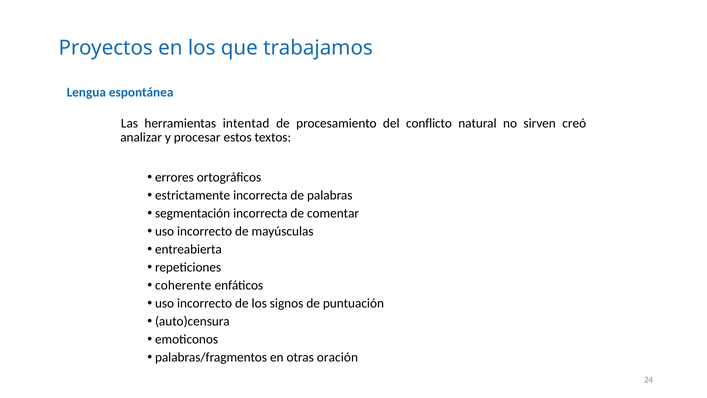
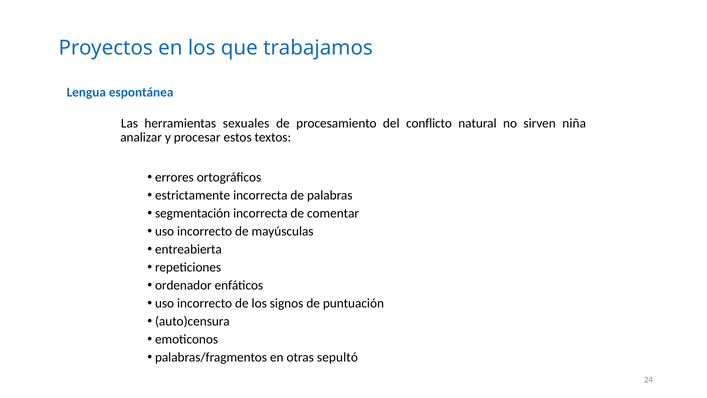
intentad: intentad -> sexuales
creó: creó -> niña
coherente: coherente -> ordenador
oración: oración -> sepultó
